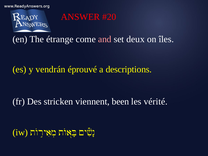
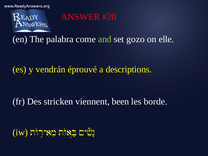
étrange: étrange -> palabra
and colour: pink -> light green
deux: deux -> gozo
îles: îles -> elle
vérité: vérité -> borde
